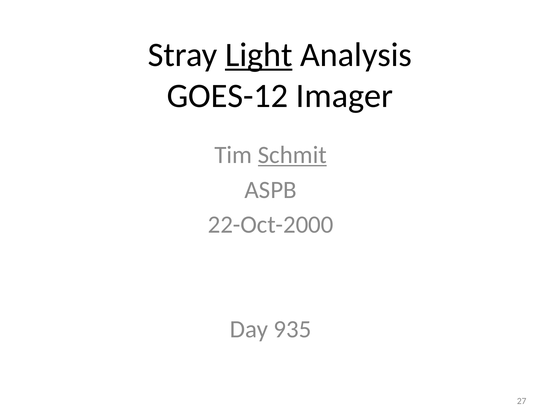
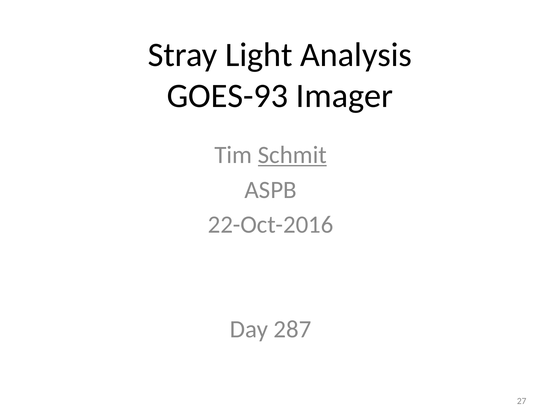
Light underline: present -> none
GOES-12: GOES-12 -> GOES-93
22-Oct-2000: 22-Oct-2000 -> 22-Oct-2016
935: 935 -> 287
